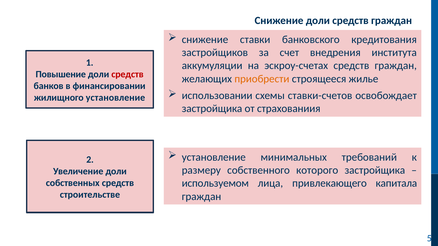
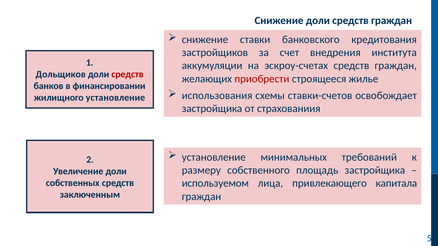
Повышение: Повышение -> Дольщиков
приобрести colour: orange -> red
использовании: использовании -> использования
которого: которого -> площадь
строительстве: строительстве -> заключенным
